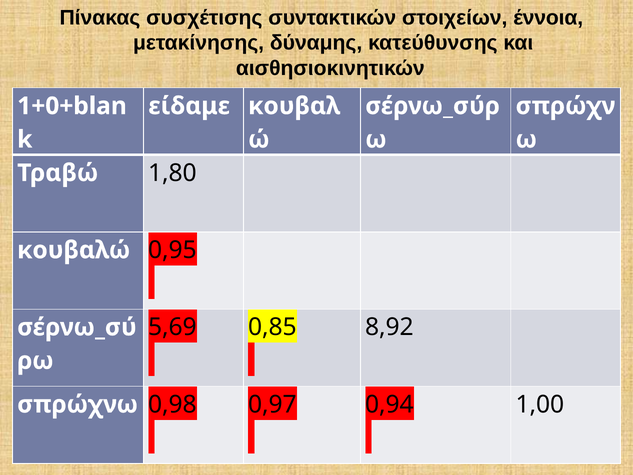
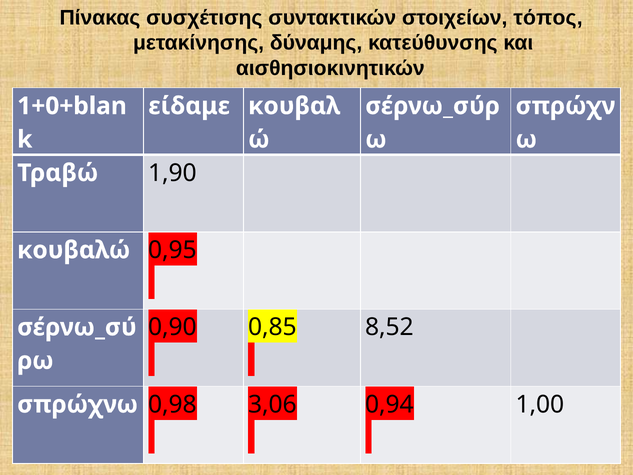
έννοια: έννοια -> τόπος
1,80: 1,80 -> 1,90
5,69: 5,69 -> 0,90
8,92: 8,92 -> 8,52
0,97: 0,97 -> 3,06
